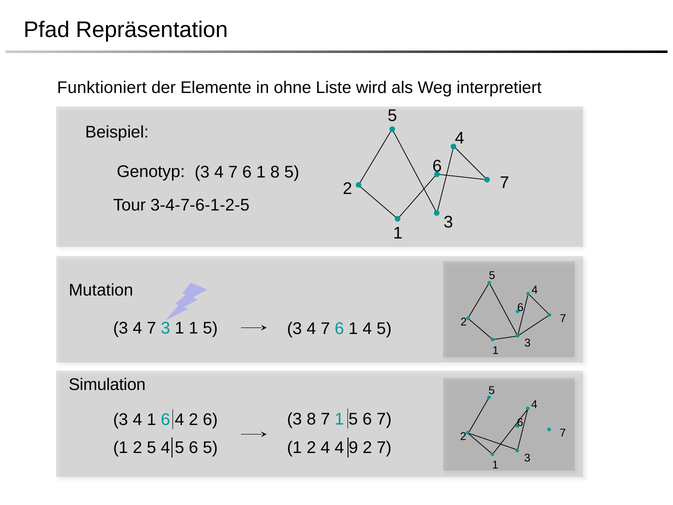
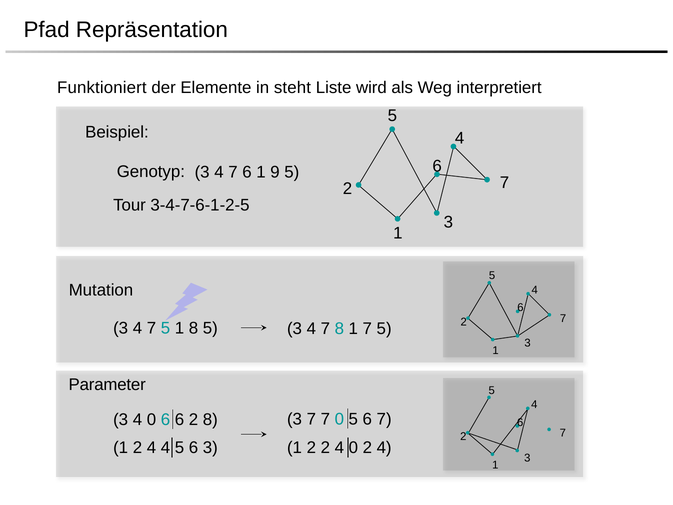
ohne: ohne -> steht
1 8: 8 -> 9
4 7 3: 3 -> 5
1 1: 1 -> 8
6 at (339, 329): 6 -> 8
1 4: 4 -> 7
Simulation: Simulation -> Parameter
3 8: 8 -> 7
1 at (339, 419): 1 -> 0
3 4 1: 1 -> 0
6 4: 4 -> 6
2 6: 6 -> 8
2 4: 4 -> 2
9 at (353, 447): 9 -> 0
7 at (384, 447): 7 -> 4
1 2 5: 5 -> 4
6 5: 5 -> 3
